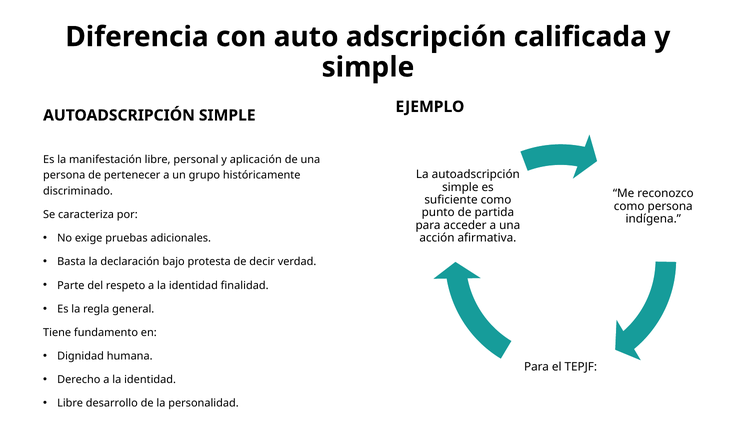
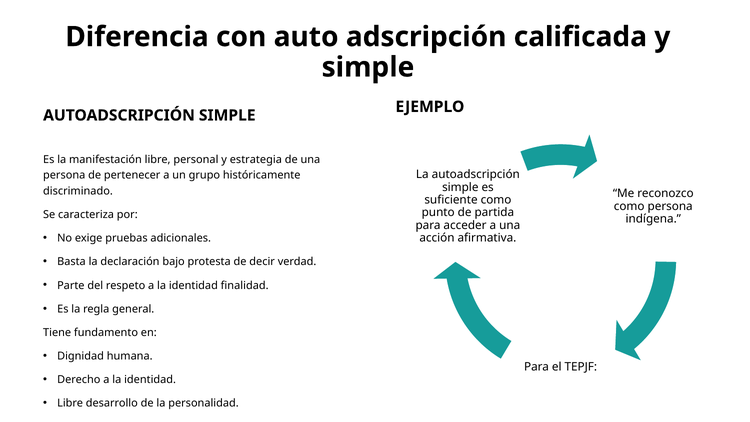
aplicación: aplicación -> estrategia
